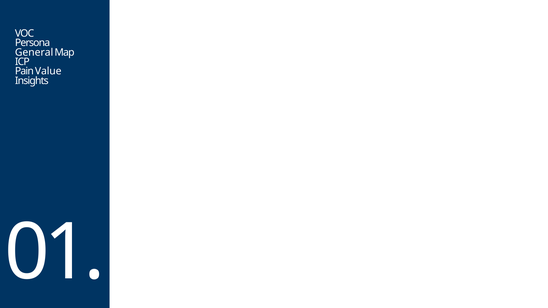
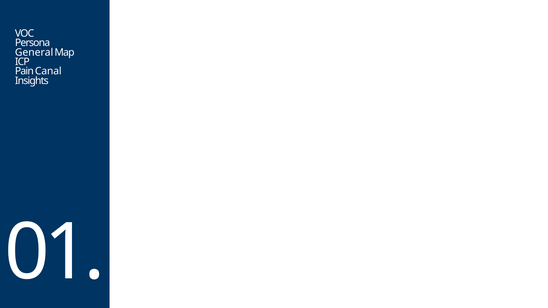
Value: Value -> Canal
